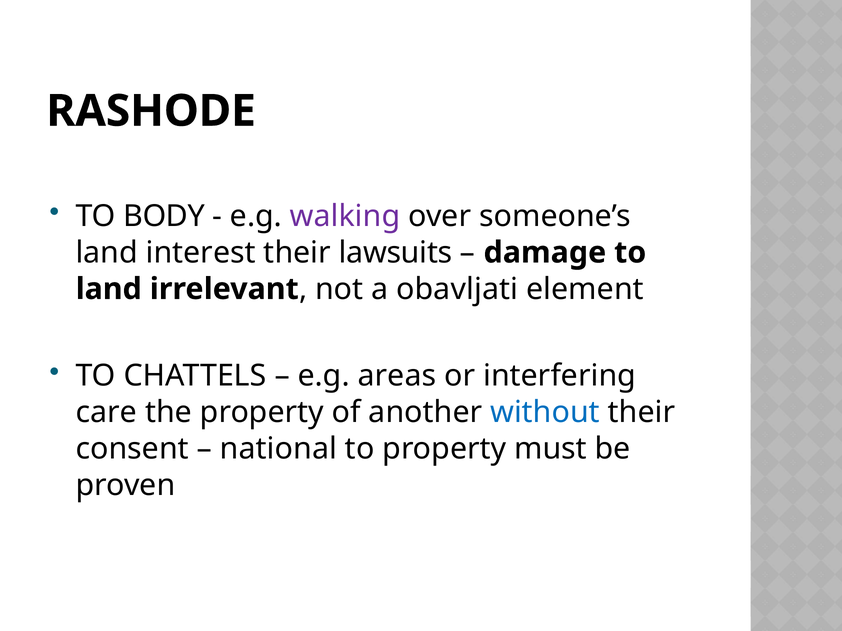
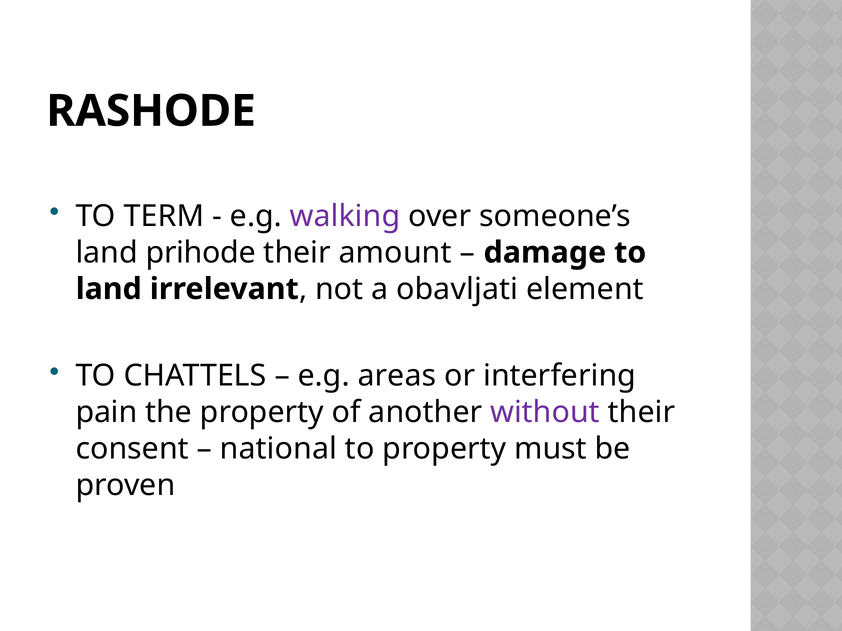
BODY: BODY -> TERM
interest: interest -> prihode
lawsuits: lawsuits -> amount
care: care -> pain
without colour: blue -> purple
